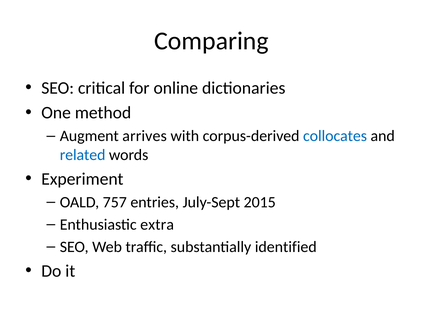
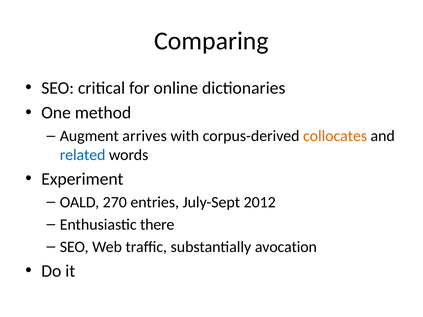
collocates colour: blue -> orange
757: 757 -> 270
2015: 2015 -> 2012
extra: extra -> there
identified: identified -> avocation
